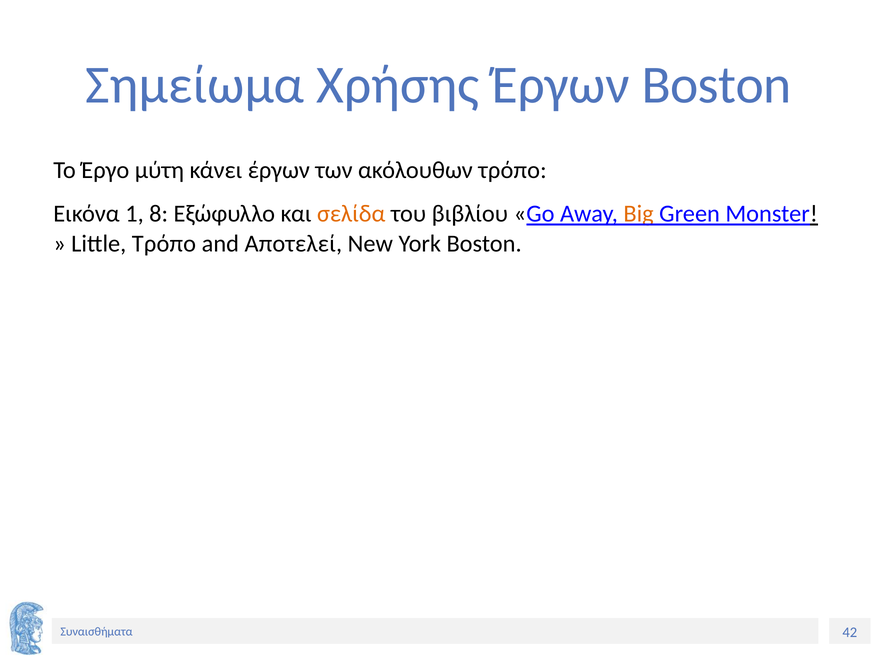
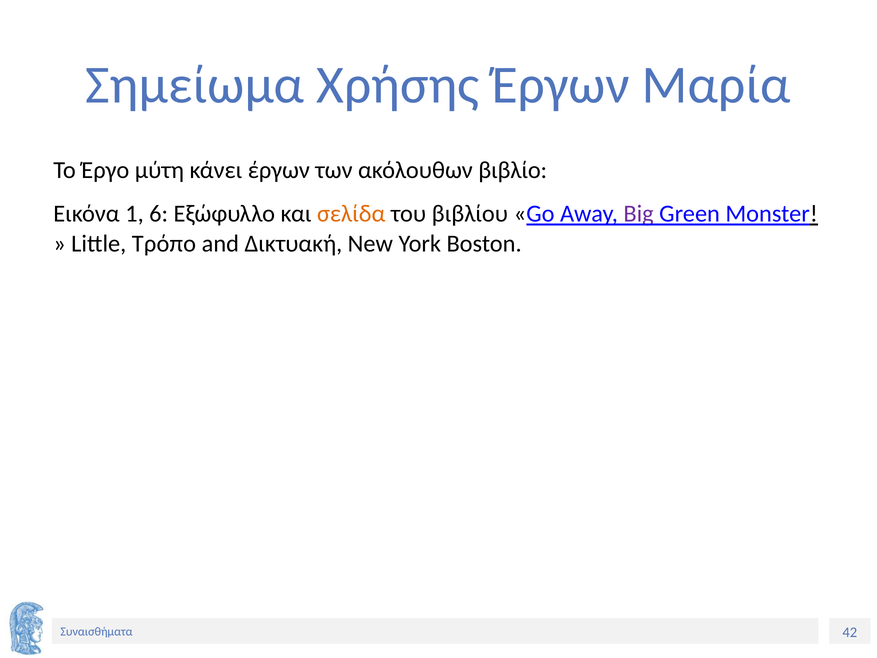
Έργων Boston: Boston -> Μαρία
ακόλουθων τρόπο: τρόπο -> βιβλίο
8: 8 -> 6
Big colour: orange -> purple
Αποτελεί: Αποτελεί -> Δικτυακή
